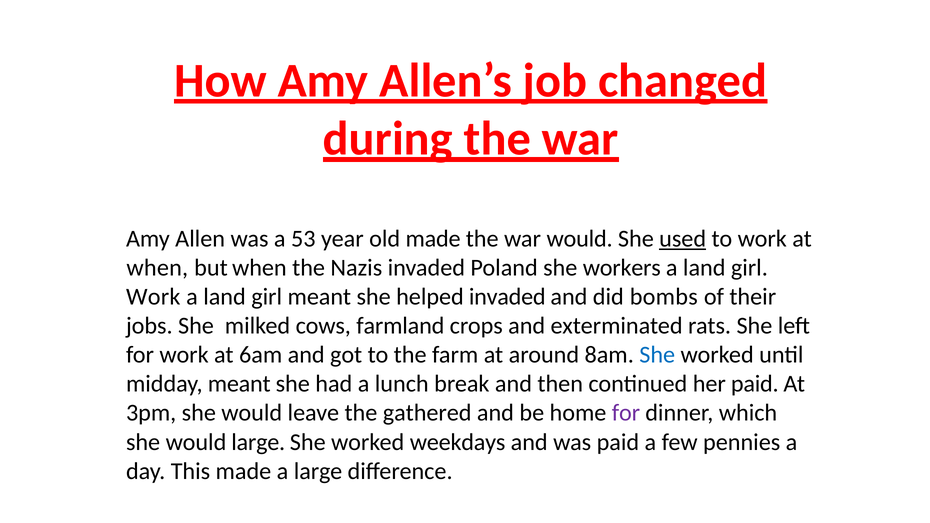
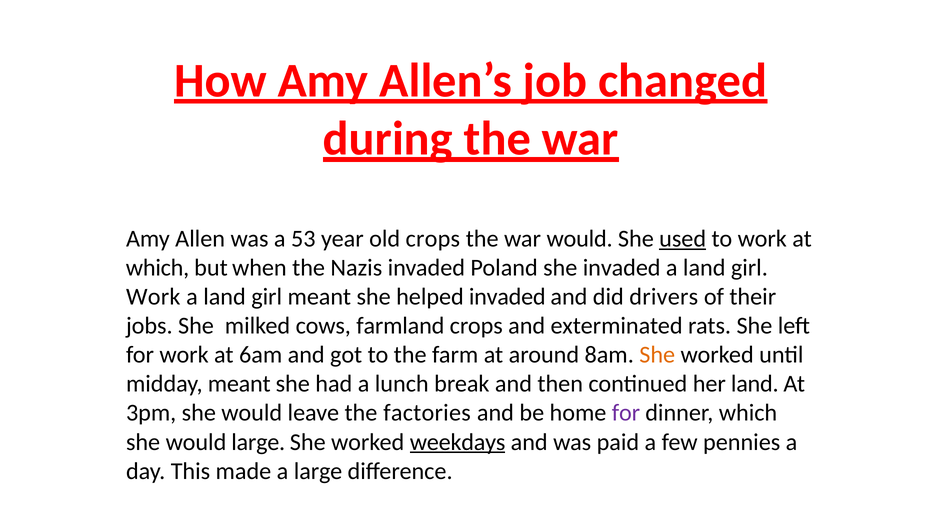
old made: made -> crops
when at (157, 268): when -> which
she workers: workers -> invaded
bombs: bombs -> drivers
She at (657, 355) colour: blue -> orange
her paid: paid -> land
gathered: gathered -> factories
weekdays underline: none -> present
